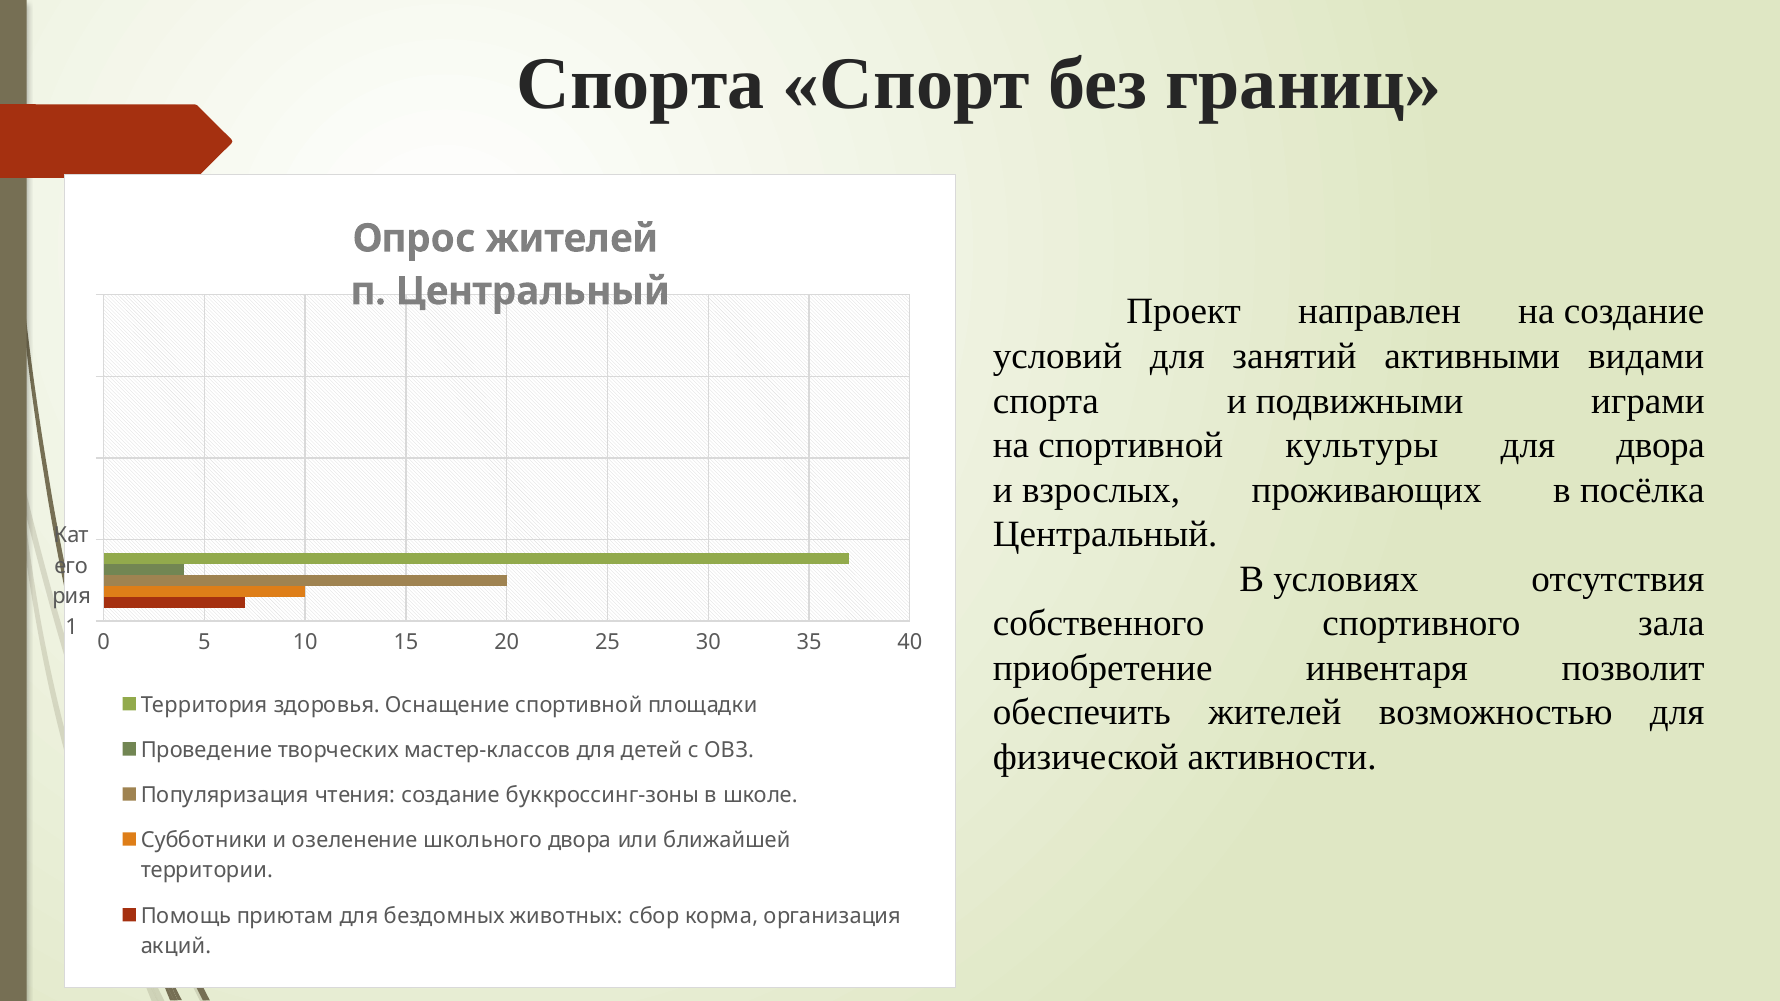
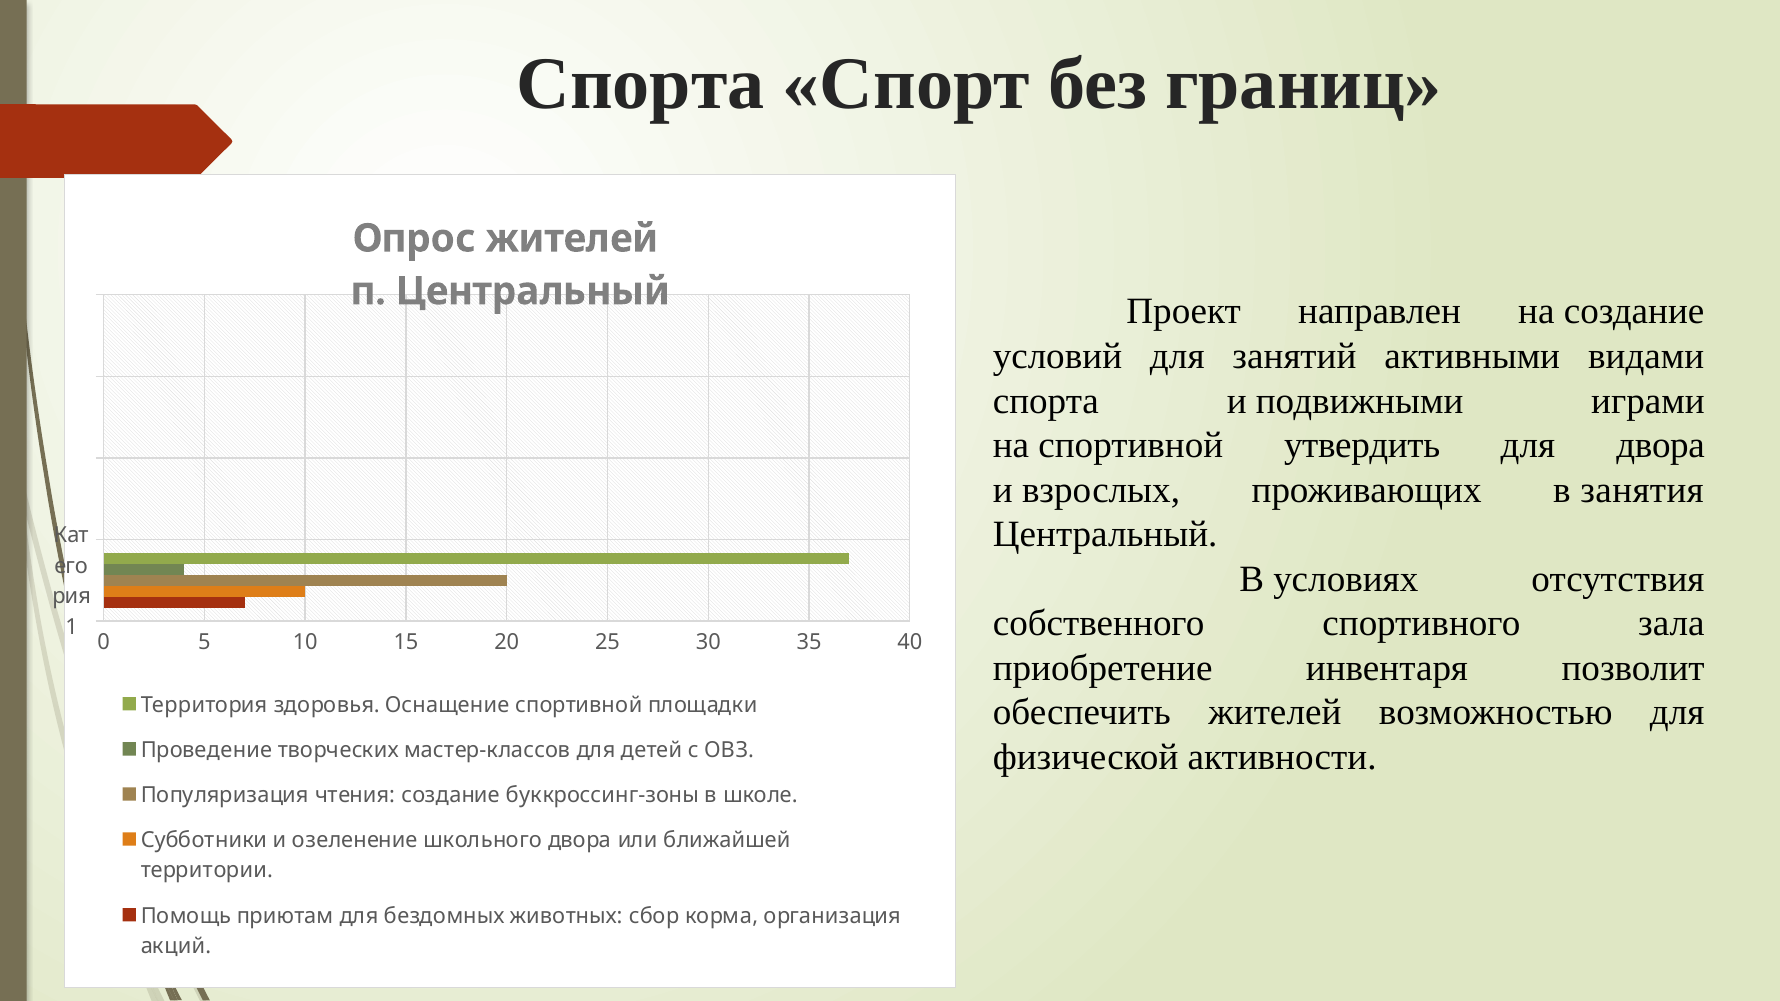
культуры: культуры -> утвердить
посёлка: посёлка -> занятия
